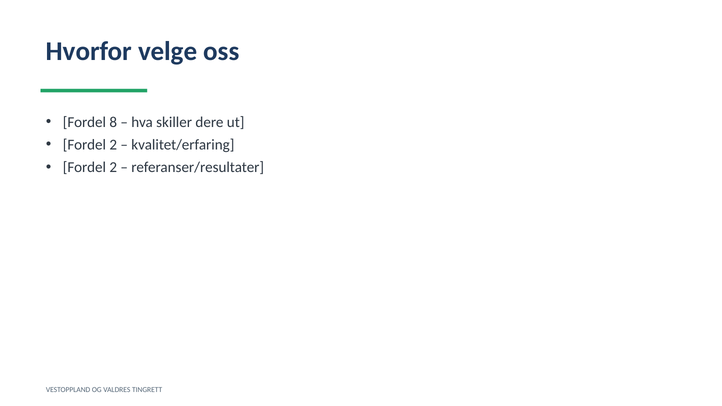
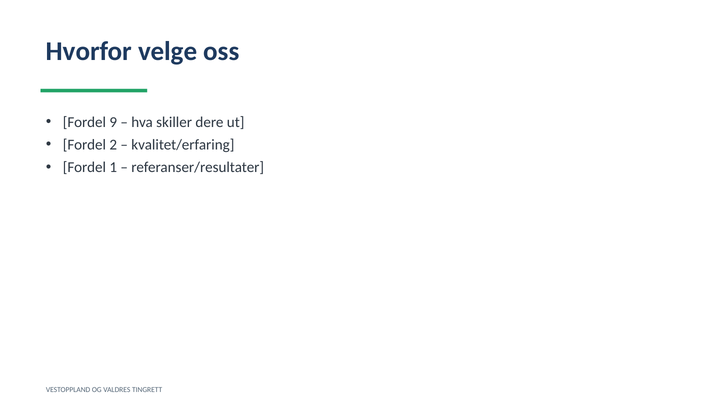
8: 8 -> 9
2 at (113, 167): 2 -> 1
